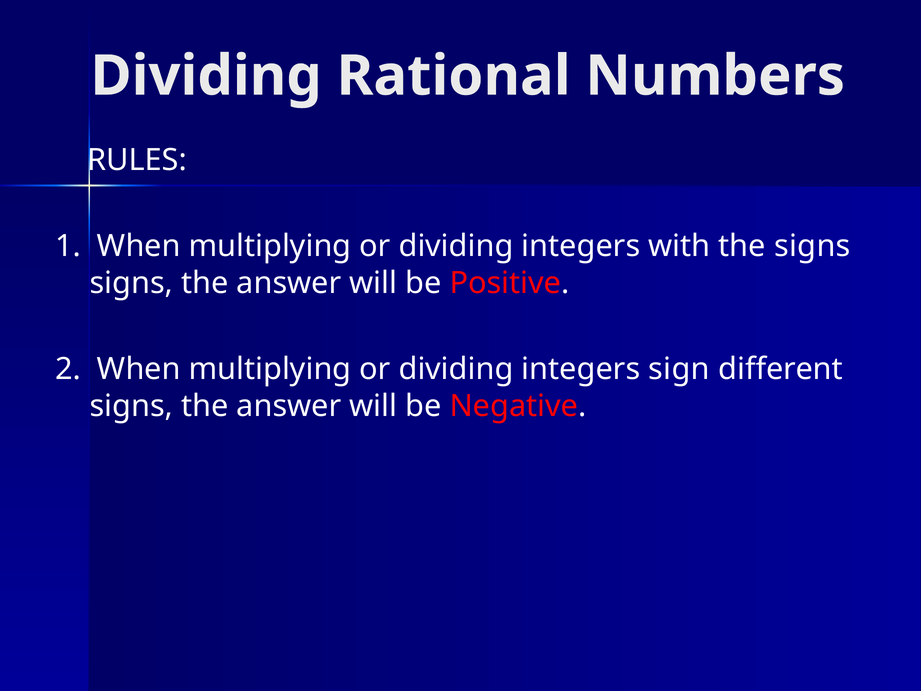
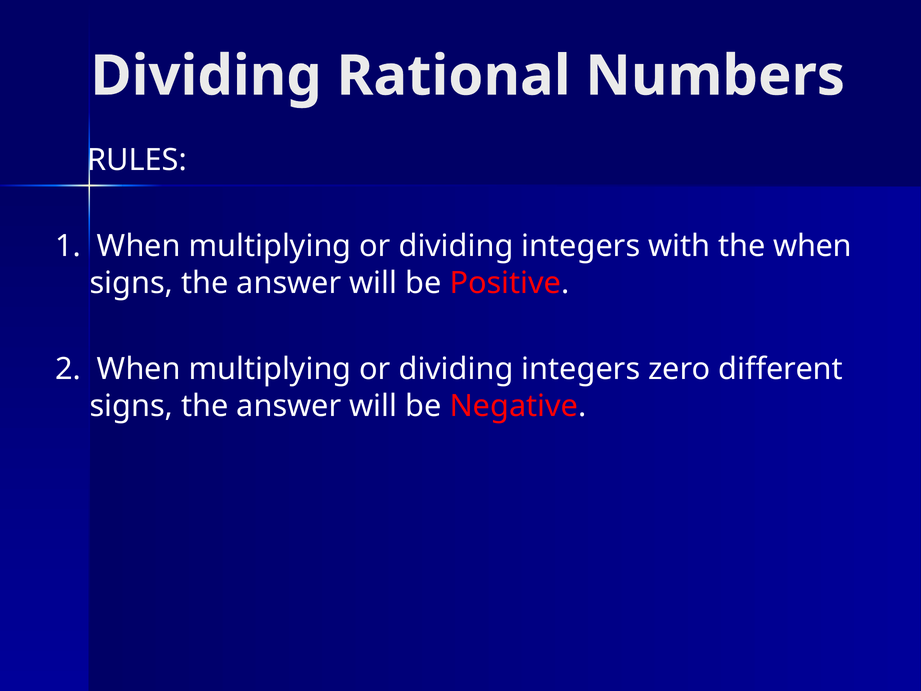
the signs: signs -> when
sign: sign -> zero
